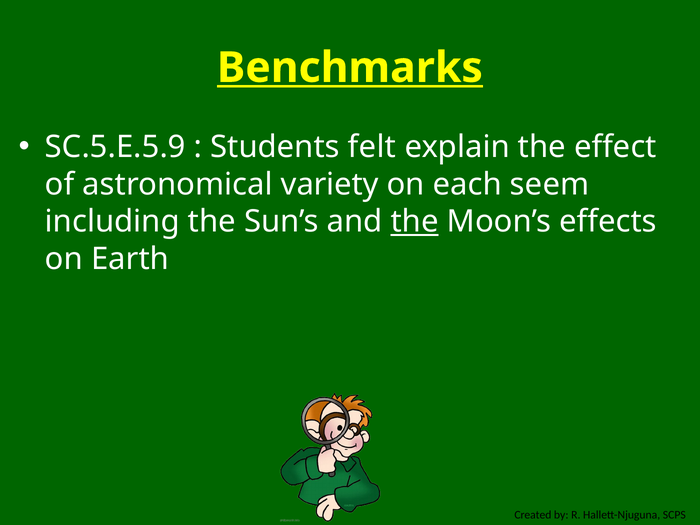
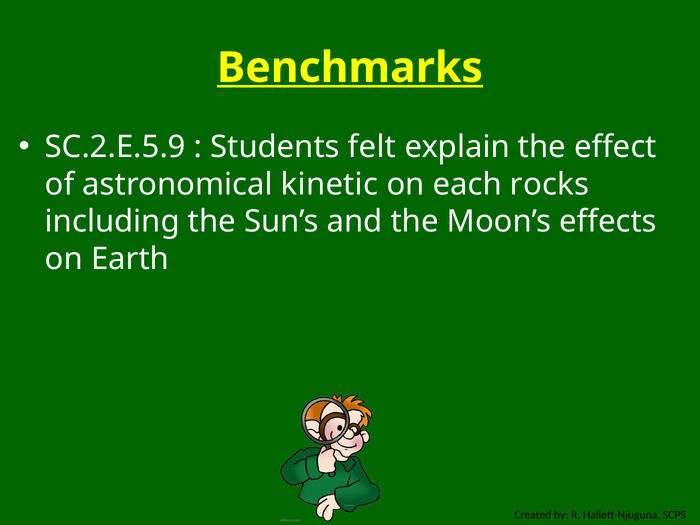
SC.5.E.5.9: SC.5.E.5.9 -> SC.2.E.5.9
variety: variety -> kinetic
seem: seem -> rocks
the at (415, 222) underline: present -> none
